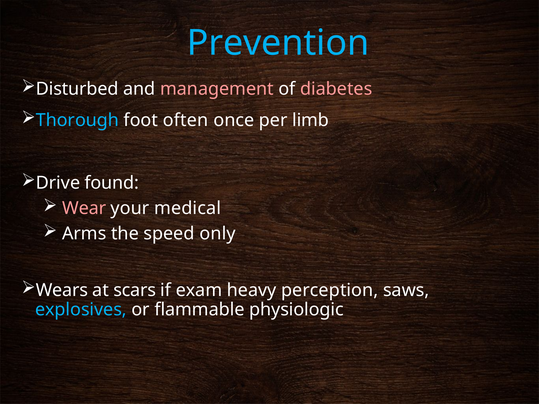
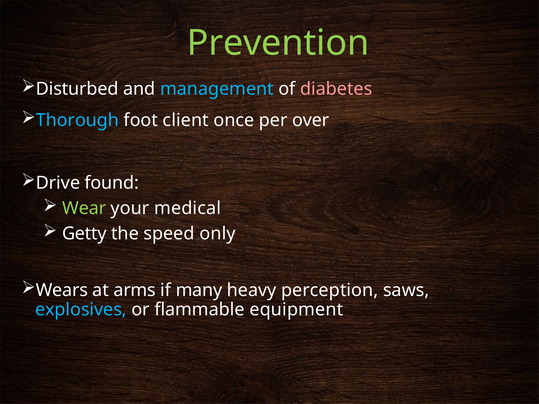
Prevention colour: light blue -> light green
management colour: pink -> light blue
often: often -> client
limb: limb -> over
Wear colour: pink -> light green
Arms: Arms -> Getty
scars: scars -> arms
exam: exam -> many
physiologic: physiologic -> equipment
